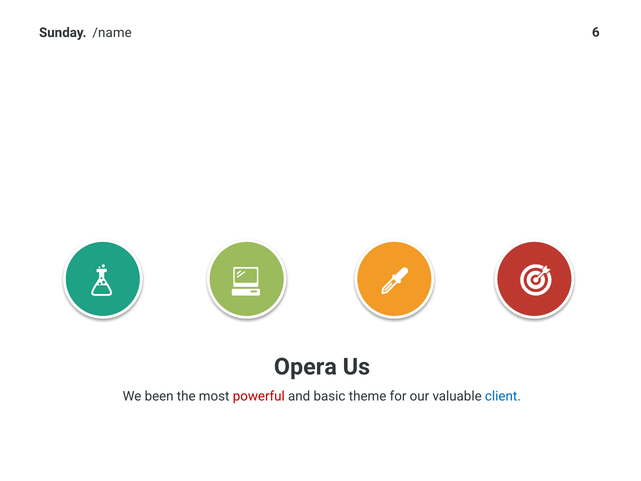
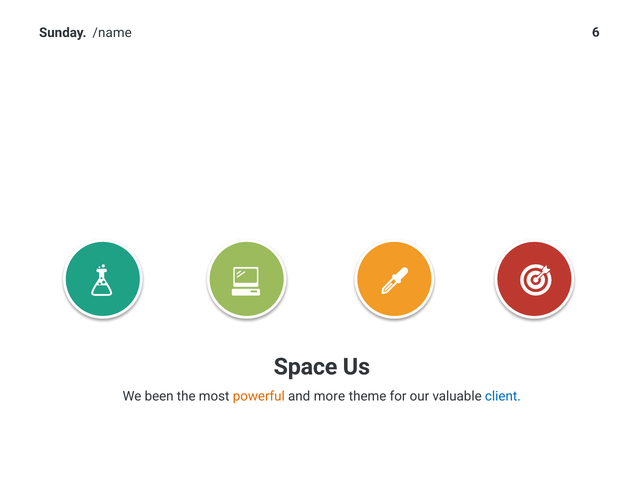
Opera: Opera -> Space
powerful colour: red -> orange
basic: basic -> more
